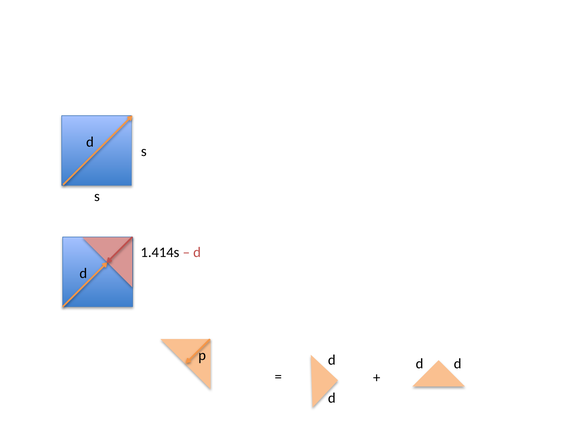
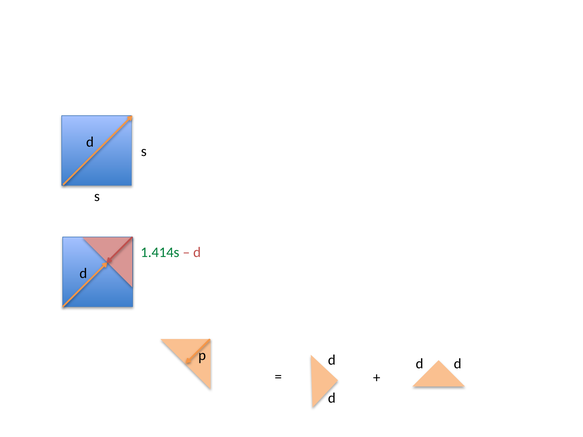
1.414s colour: black -> green
